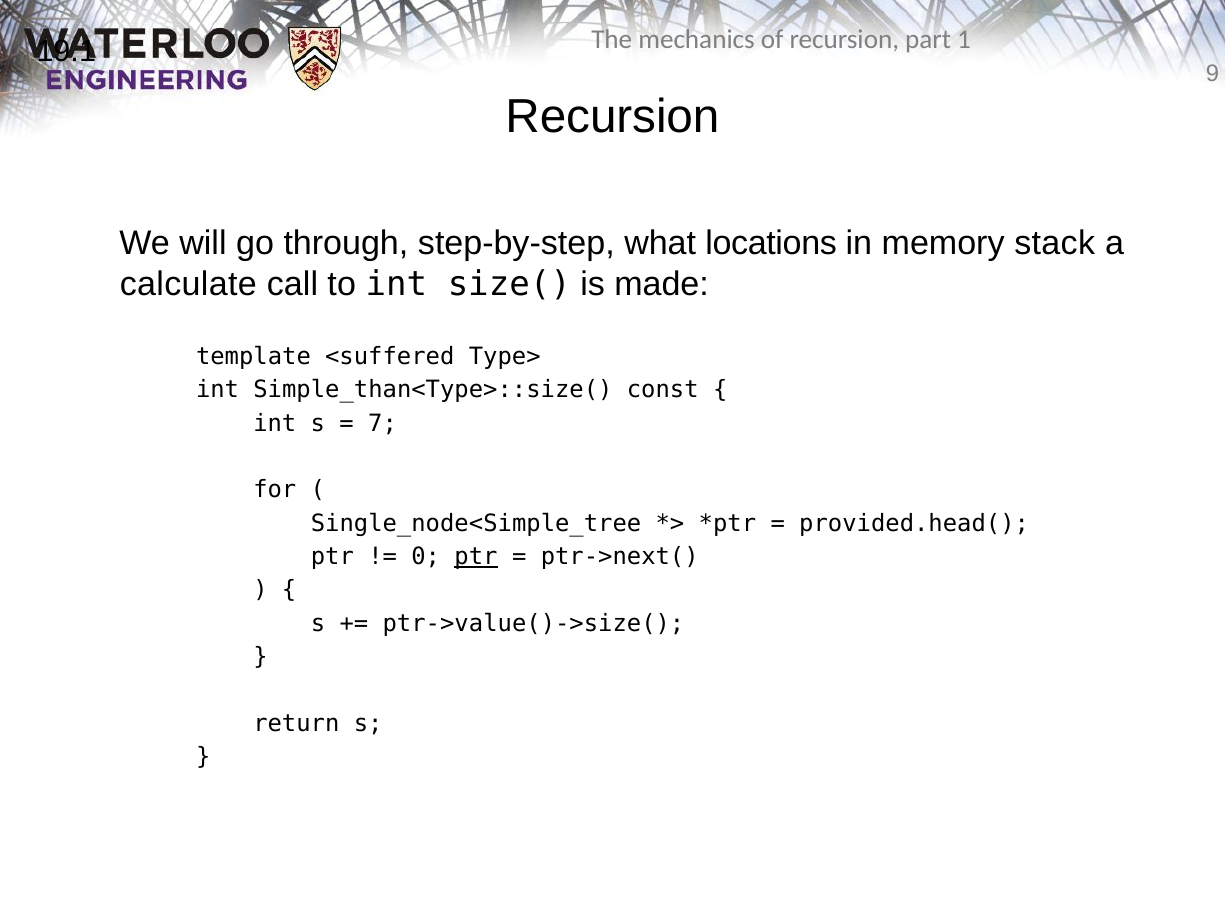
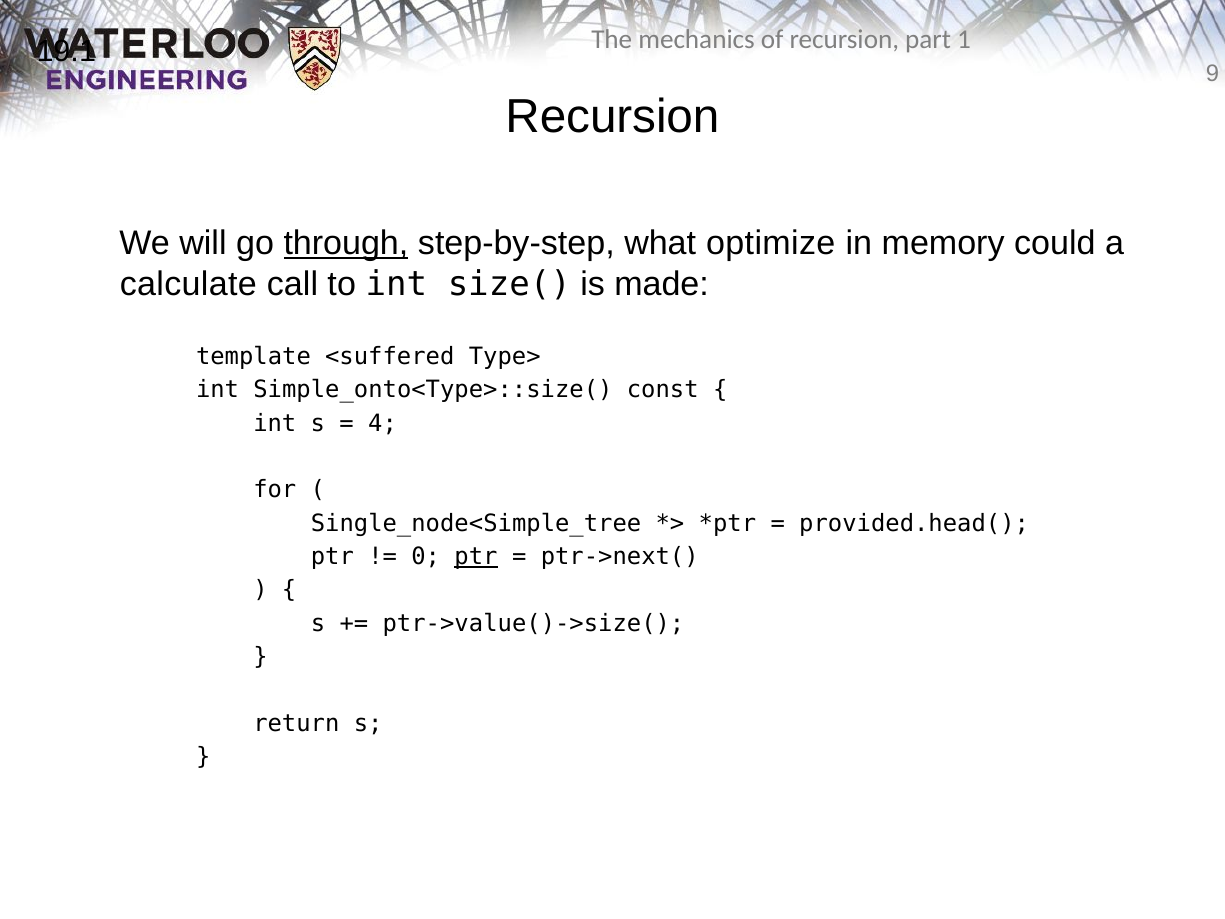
through underline: none -> present
locations: locations -> optimize
stack: stack -> could
Simple_than<Type>::size(: Simple_than<Type>::size( -> Simple_onto<Type>::size(
7: 7 -> 4
